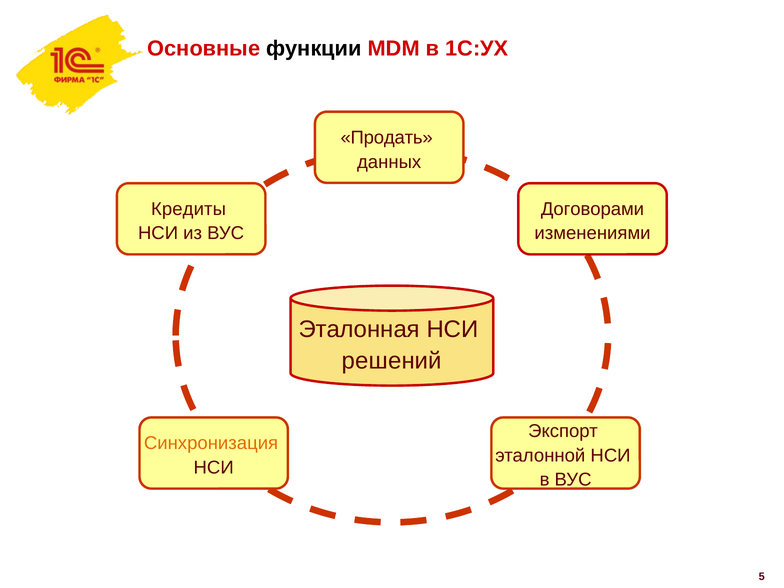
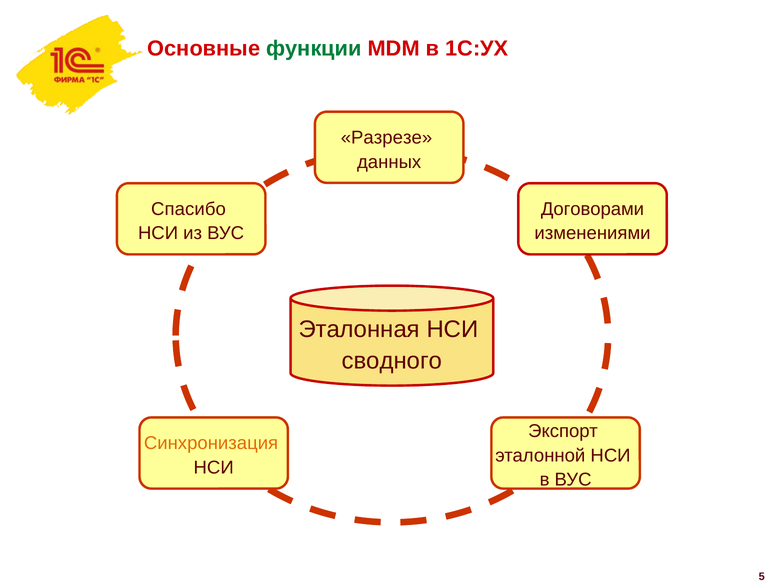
функции colour: black -> green
Продать: Продать -> Разрезе
Кредиты: Кредиты -> Спасибо
решений: решений -> сводного
